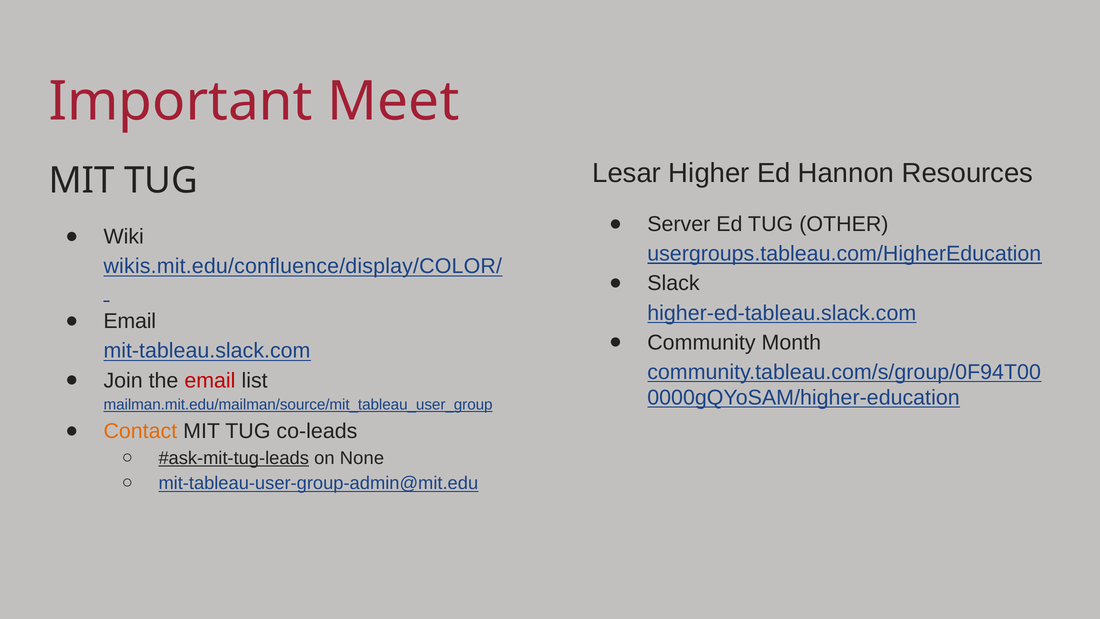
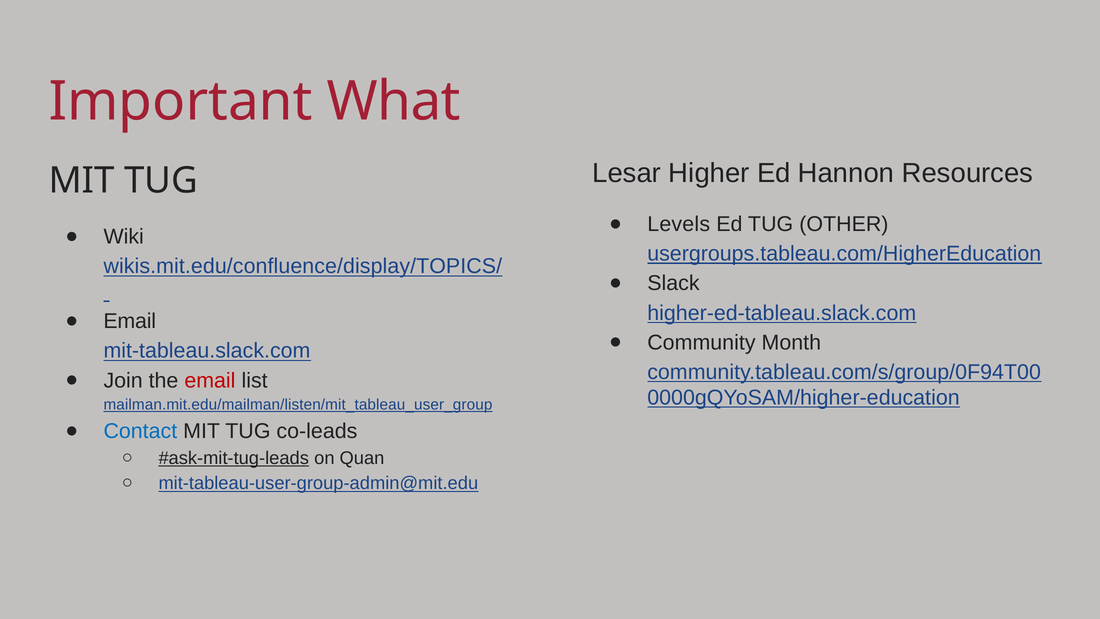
Meet: Meet -> What
Server: Server -> Levels
wikis.mit.edu/confluence/display/COLOR/: wikis.mit.edu/confluence/display/COLOR/ -> wikis.mit.edu/confluence/display/TOPICS/
mailman.mit.edu/mailman/source/mit_tableau_user_group: mailman.mit.edu/mailman/source/mit_tableau_user_group -> mailman.mit.edu/mailman/listen/mit_tableau_user_group
Contact colour: orange -> blue
None: None -> Quan
